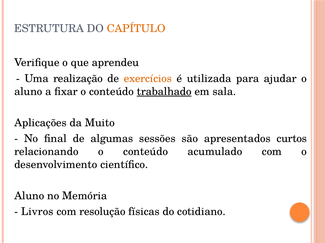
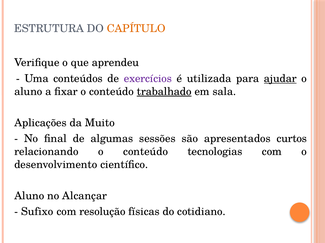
realização: realização -> conteúdos
exercícios colour: orange -> purple
ajudar underline: none -> present
acumulado: acumulado -> tecnologias
Memória: Memória -> Alcançar
Livros: Livros -> Sufixo
